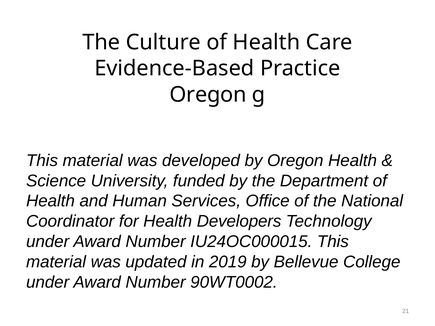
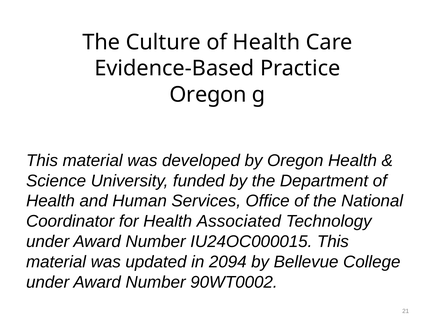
Developers: Developers -> Associated
2019: 2019 -> 2094
